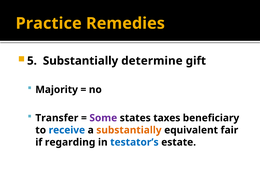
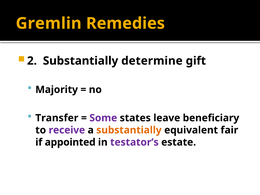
Practice: Practice -> Gremlin
5: 5 -> 2
taxes: taxes -> leave
receive colour: blue -> purple
regarding: regarding -> appointed
testator’s colour: blue -> purple
